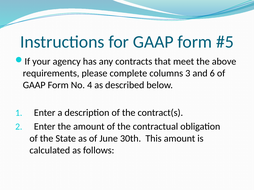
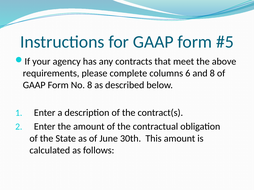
3: 3 -> 6
and 6: 6 -> 8
No 4: 4 -> 8
